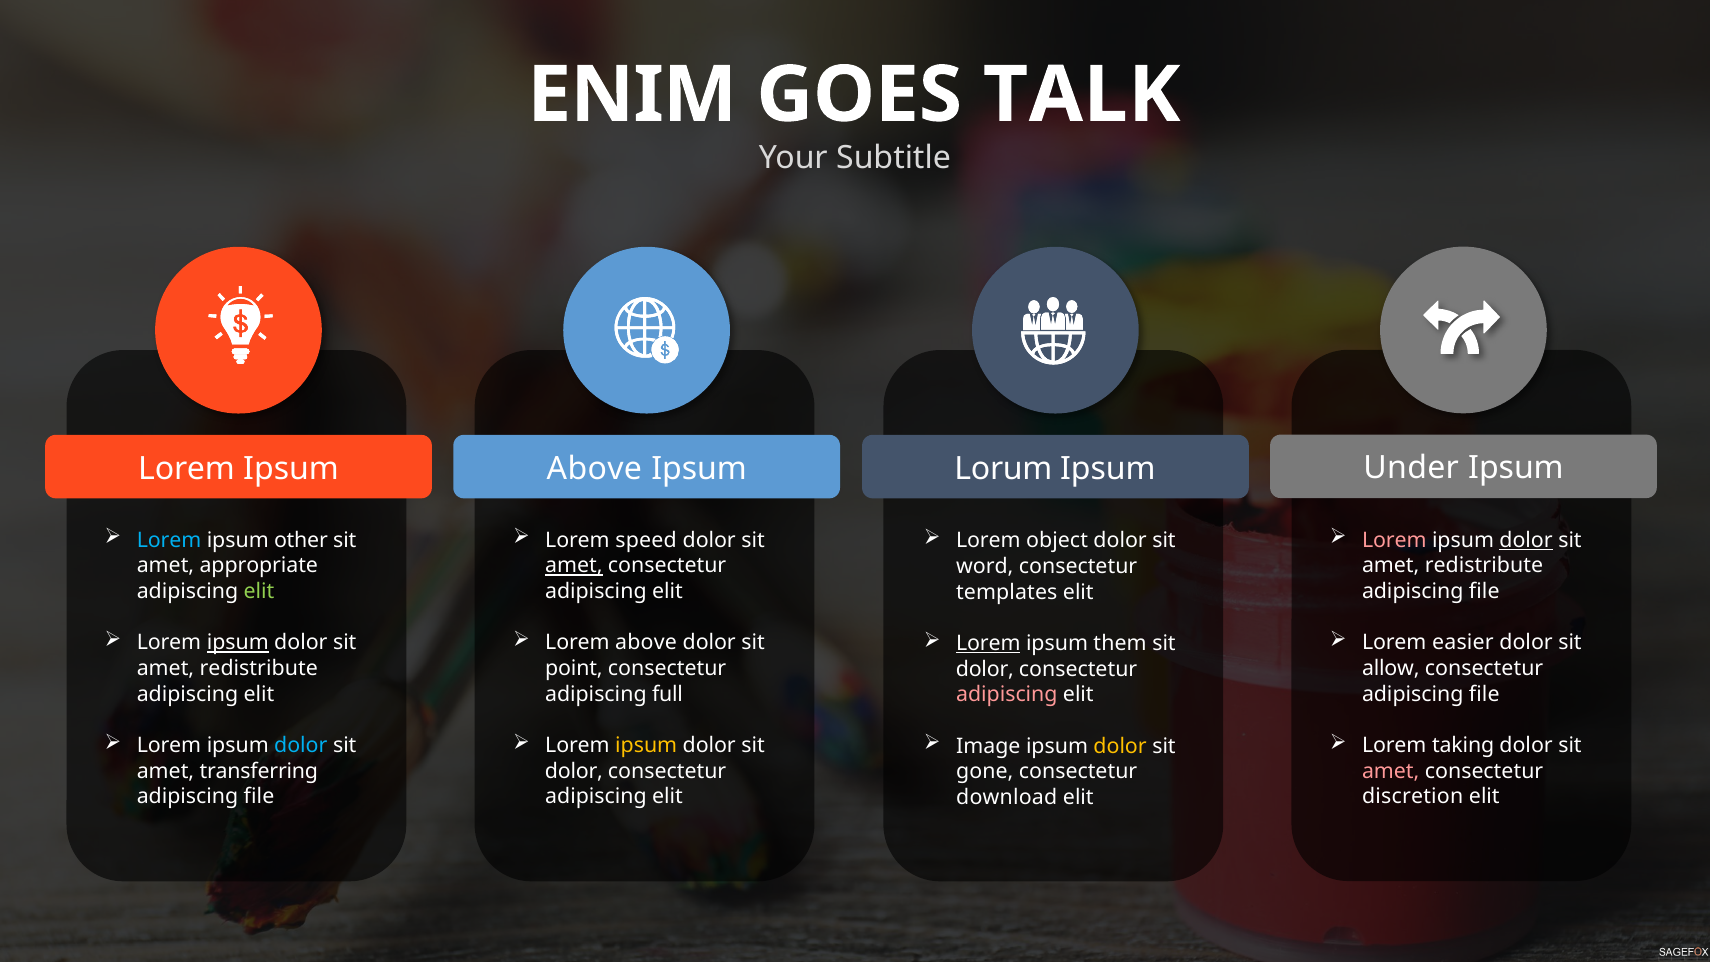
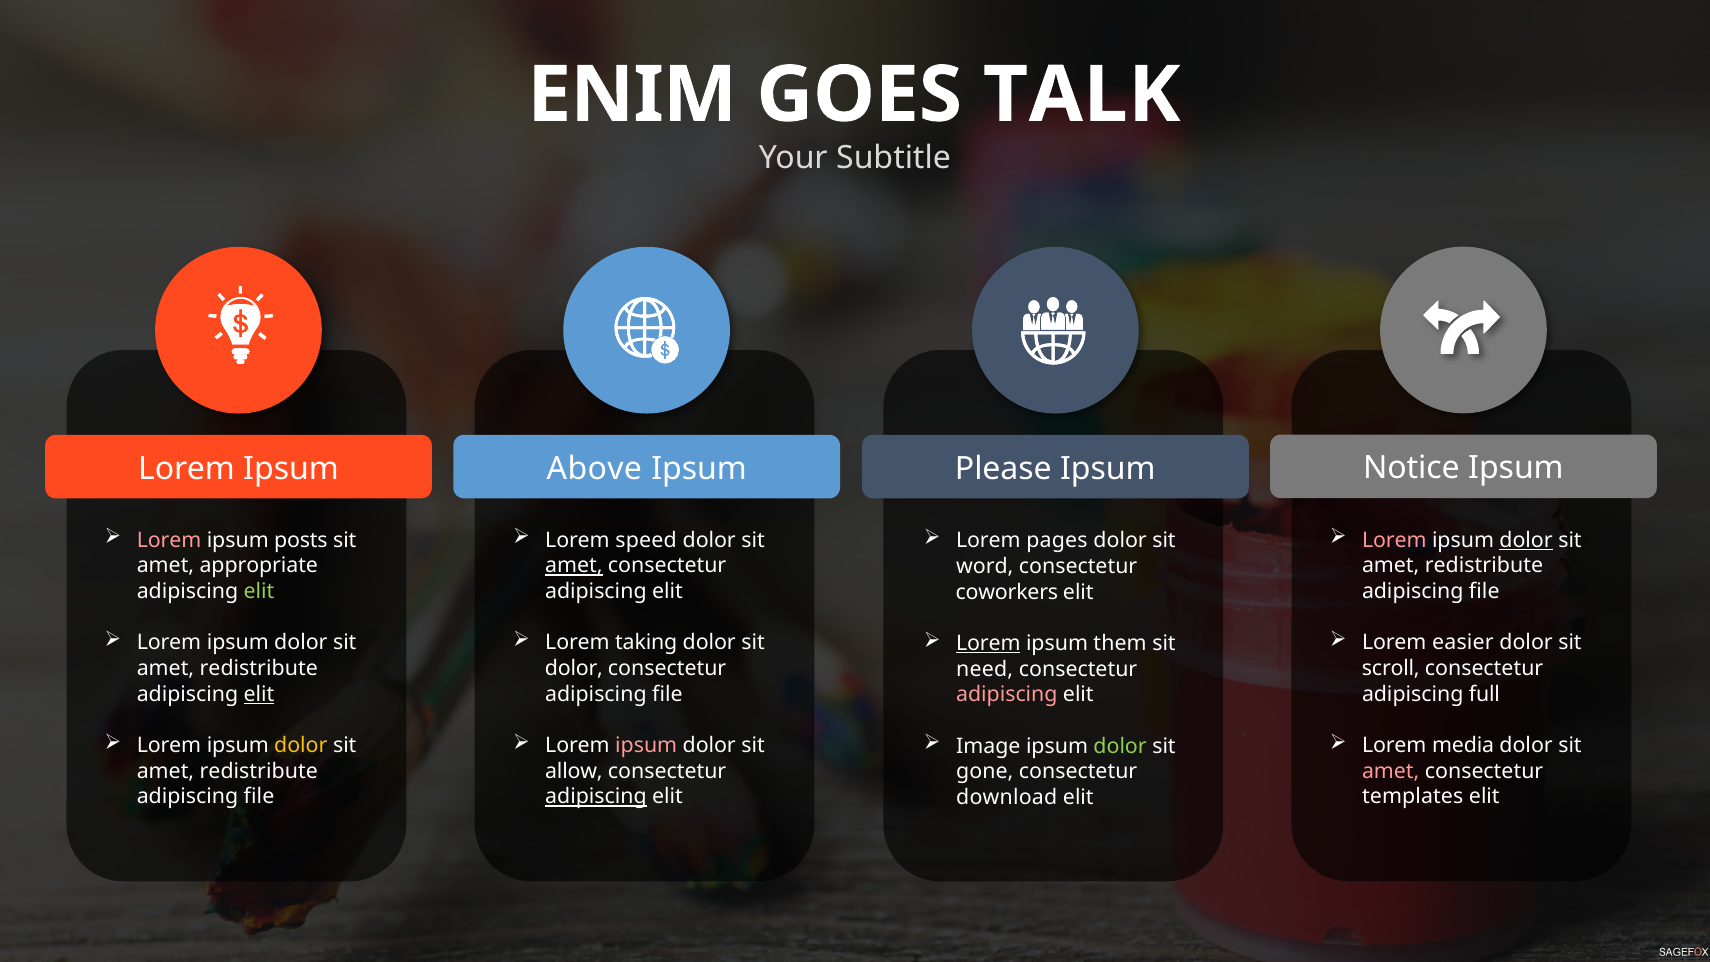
Lorum: Lorum -> Please
Under: Under -> Notice
Lorem at (169, 540) colour: light blue -> pink
other: other -> posts
object: object -> pages
templates: templates -> coworkers
ipsum at (238, 643) underline: present -> none
Lorem above: above -> taking
point at (574, 668): point -> dolor
allow: allow -> scroll
dolor at (985, 669): dolor -> need
elit at (259, 694) underline: none -> present
full at (668, 694): full -> file
file at (1484, 694): file -> full
dolor at (301, 745) colour: light blue -> yellow
ipsum at (646, 745) colour: yellow -> pink
taking: taking -> media
dolor at (1120, 746) colour: yellow -> light green
transferring at (259, 771): transferring -> redistribute
dolor at (574, 771): dolor -> allow
adipiscing at (596, 797) underline: none -> present
discretion: discretion -> templates
